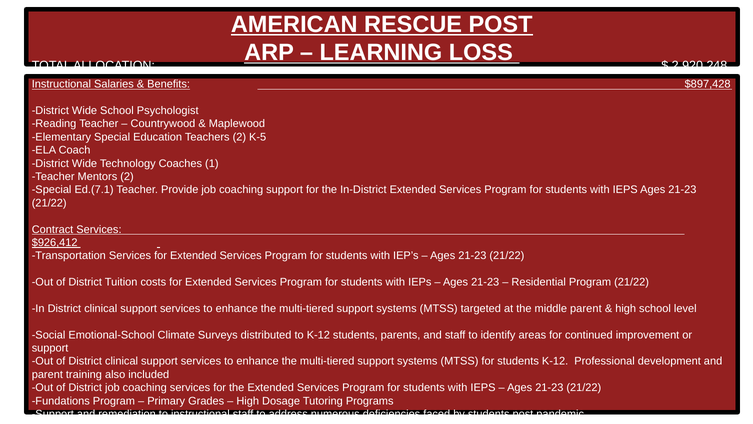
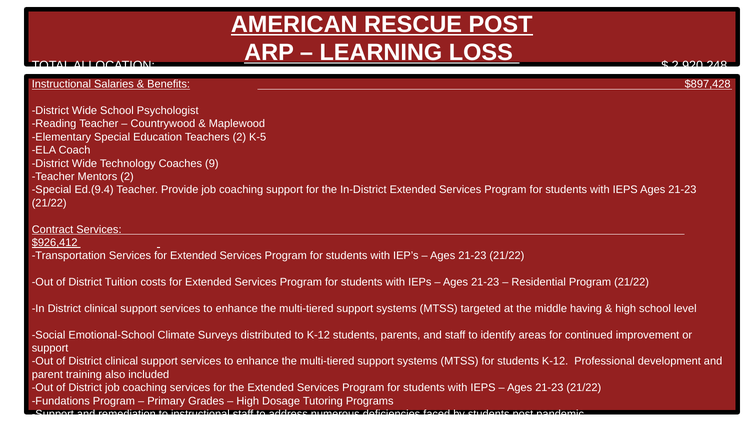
1: 1 -> 9
Ed.(7.1: Ed.(7.1 -> Ed.(9.4
middle parent: parent -> having
